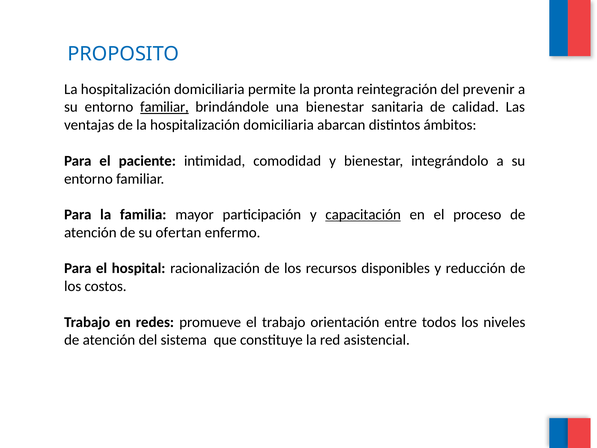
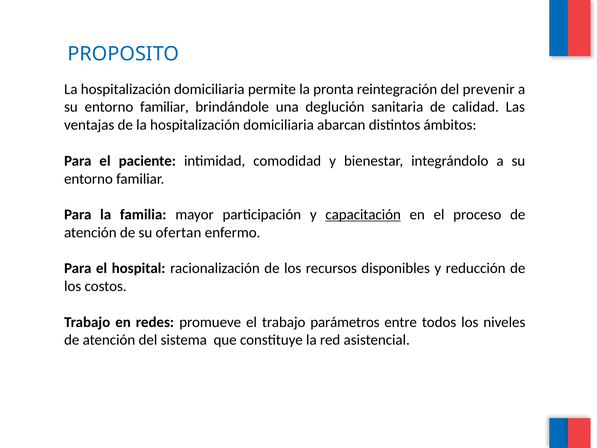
familiar at (164, 107) underline: present -> none
una bienestar: bienestar -> deglución
orientación: orientación -> parámetros
